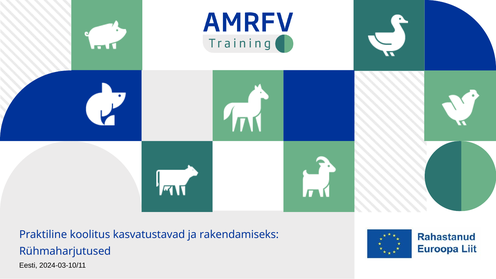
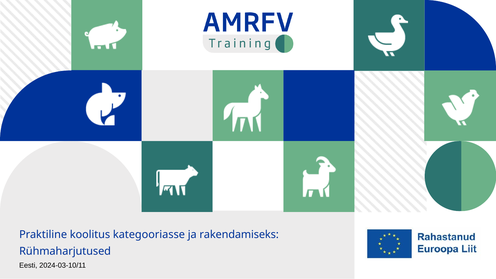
kasvatustavad: kasvatustavad -> kategooriasse
